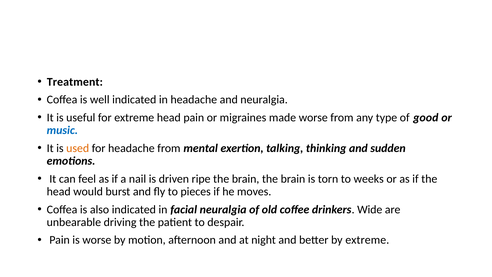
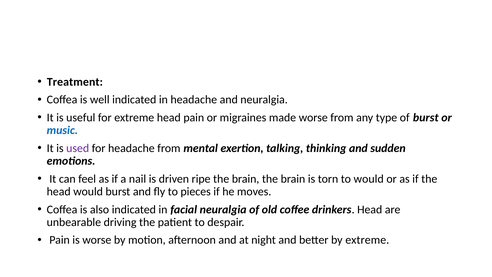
of good: good -> burst
used colour: orange -> purple
to weeks: weeks -> would
drinkers Wide: Wide -> Head
